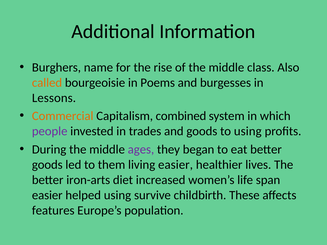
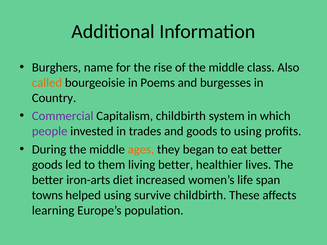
Lessons: Lessons -> Country
Commercial colour: orange -> purple
Capitalism combined: combined -> childbirth
ages colour: purple -> orange
living easier: easier -> better
easier at (47, 195): easier -> towns
features: features -> learning
